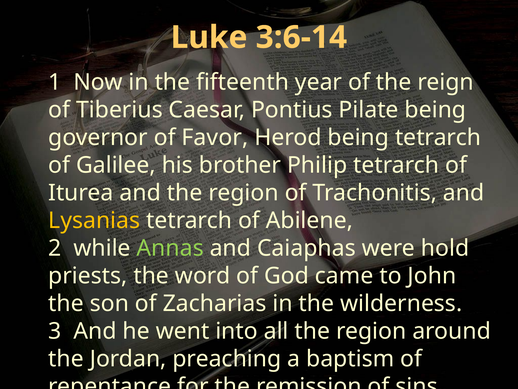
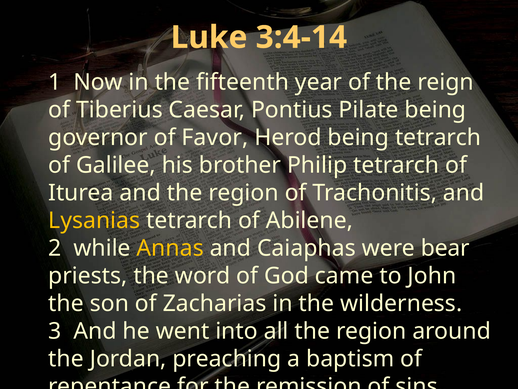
3:6-14: 3:6-14 -> 3:4-14
Annas colour: light green -> yellow
were hold: hold -> bear
